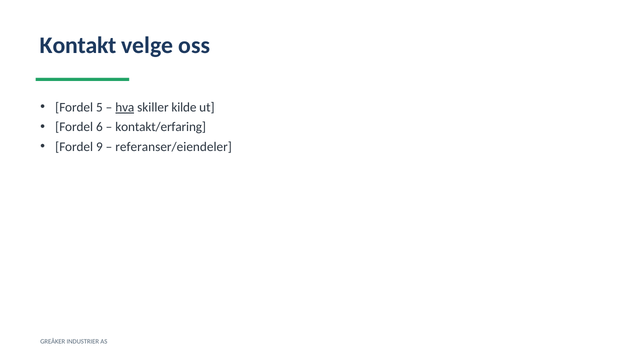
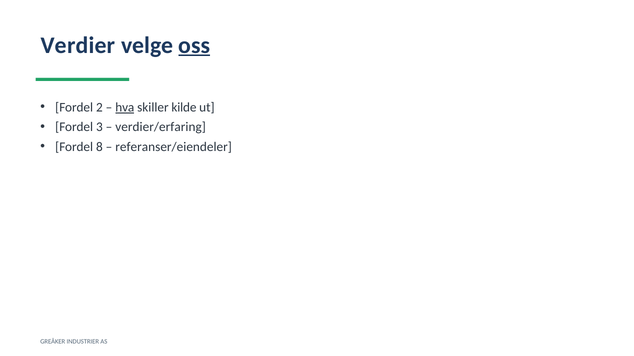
Kontakt: Kontakt -> Verdier
oss underline: none -> present
5: 5 -> 2
6: 6 -> 3
kontakt/erfaring: kontakt/erfaring -> verdier/erfaring
9: 9 -> 8
